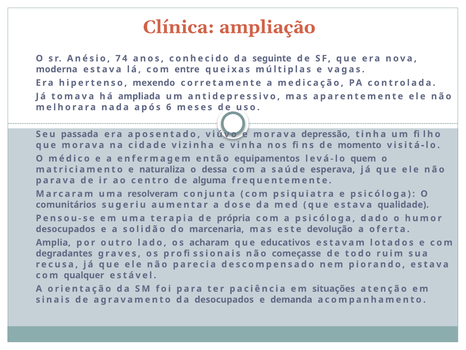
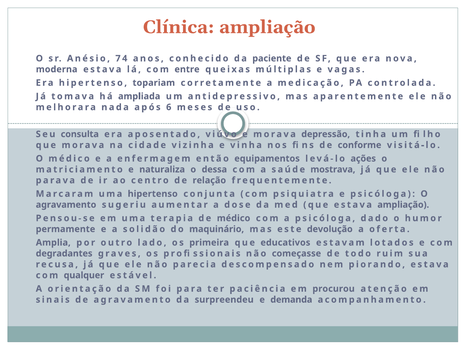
seguinte: seguinte -> paciente
mexendo: mexendo -> topariam
passada: passada -> consulta
momento: momento -> conforme
quem: quem -> ações
esperava: esperava -> mostrava
alguma: alguma -> relação
uma resolveram: resolveram -> hipertenso
comunitários at (66, 204): comunitários -> agravamento
estava qualidade: qualidade -> ampliação
de própria: própria -> médico
desocupados at (66, 229): desocupados -> permamente
marcenaria: marcenaria -> maquinário
acharam: acharam -> primeira
situações: situações -> procurou
da desocupados: desocupados -> surpreendeu
